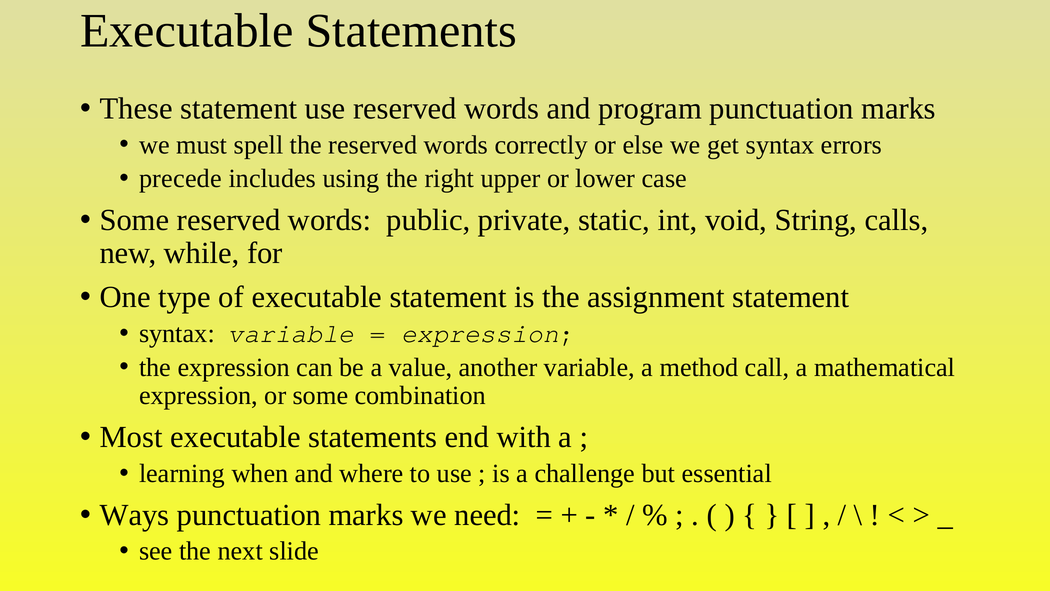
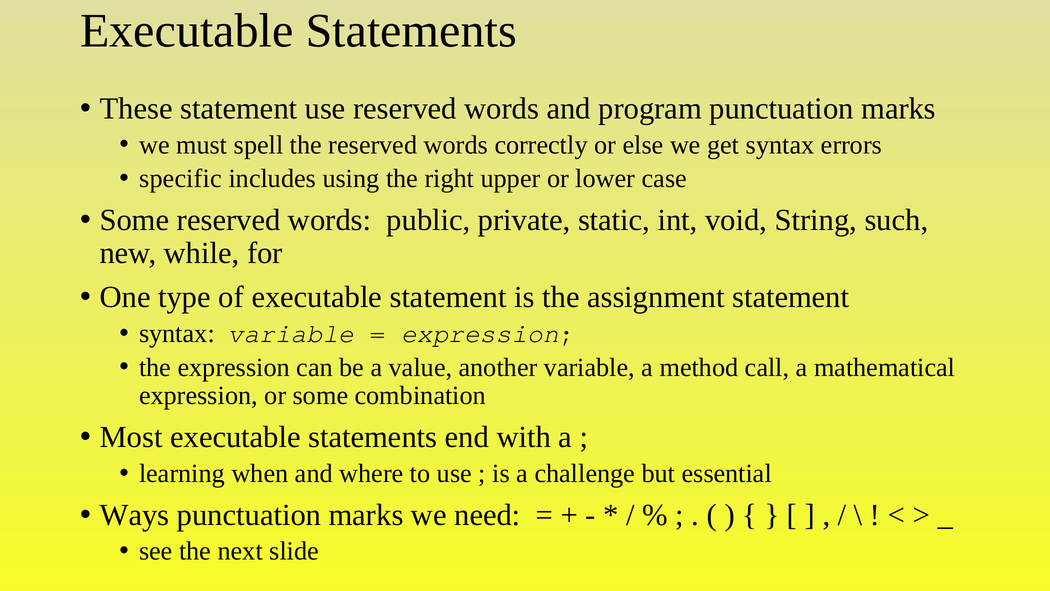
precede: precede -> specific
calls: calls -> such
